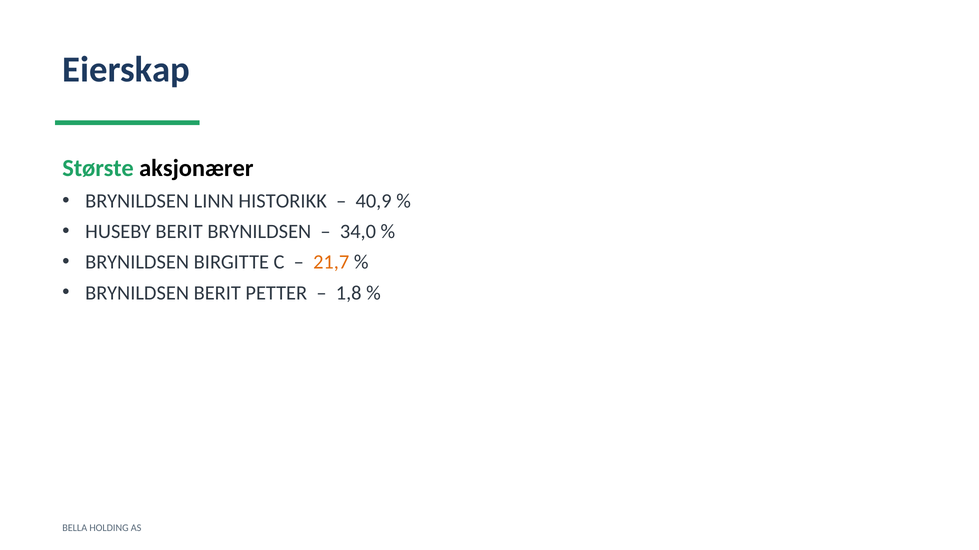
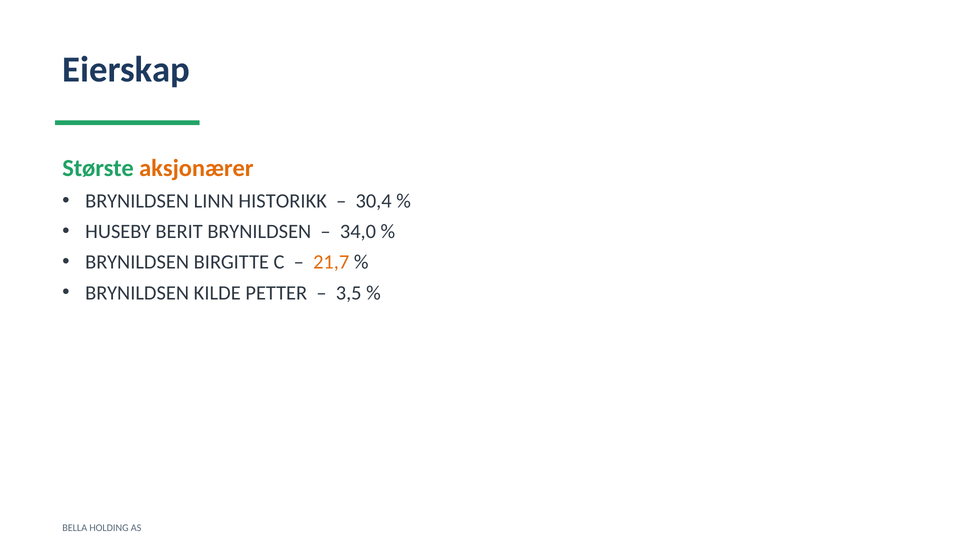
aksjonærer colour: black -> orange
40,9: 40,9 -> 30,4
BRYNILDSEN BERIT: BERIT -> KILDE
1,8: 1,8 -> 3,5
